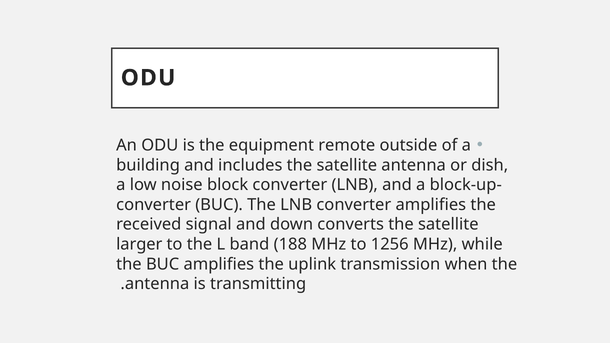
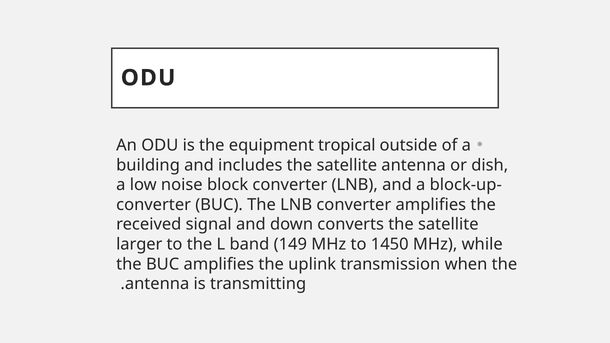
remote: remote -> tropical
188: 188 -> 149
1256: 1256 -> 1450
